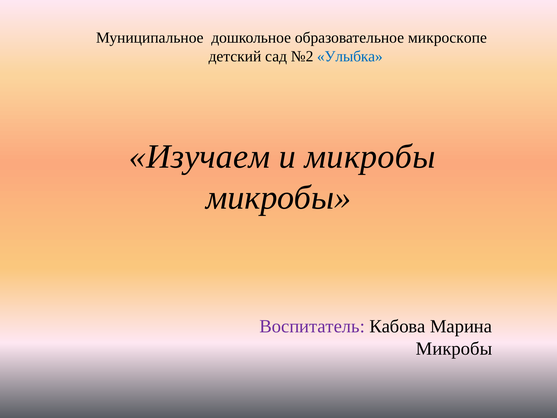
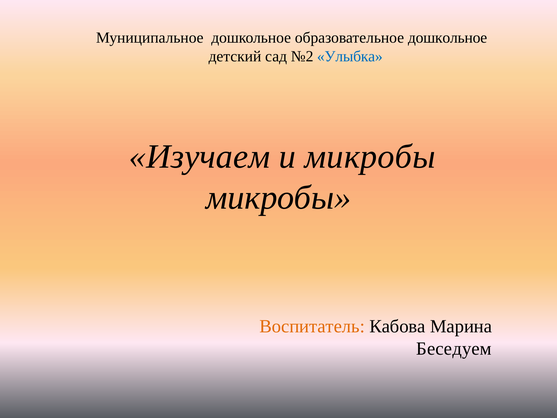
образовательное микроскопе: микроскопе -> дошкольное
Воспитатель colour: purple -> orange
Микробы at (454, 349): Микробы -> Беседуем
